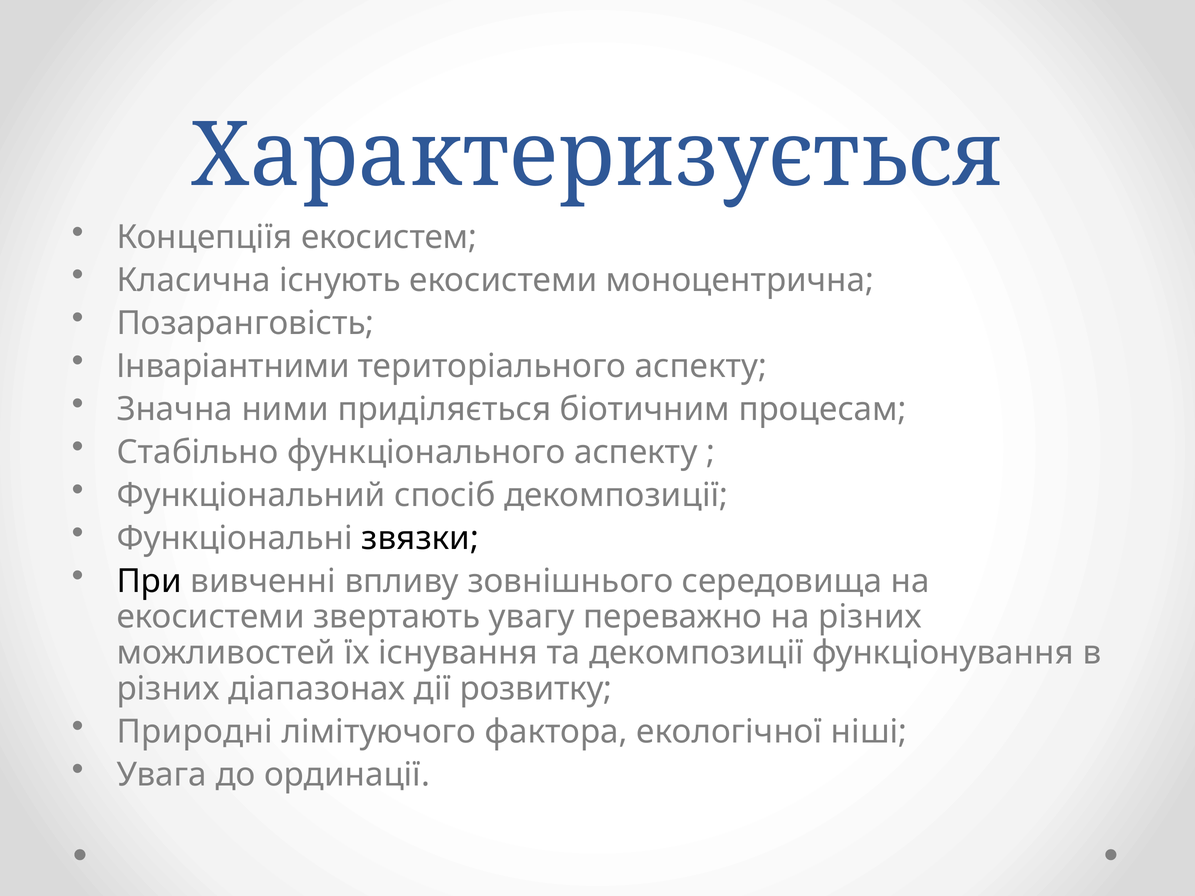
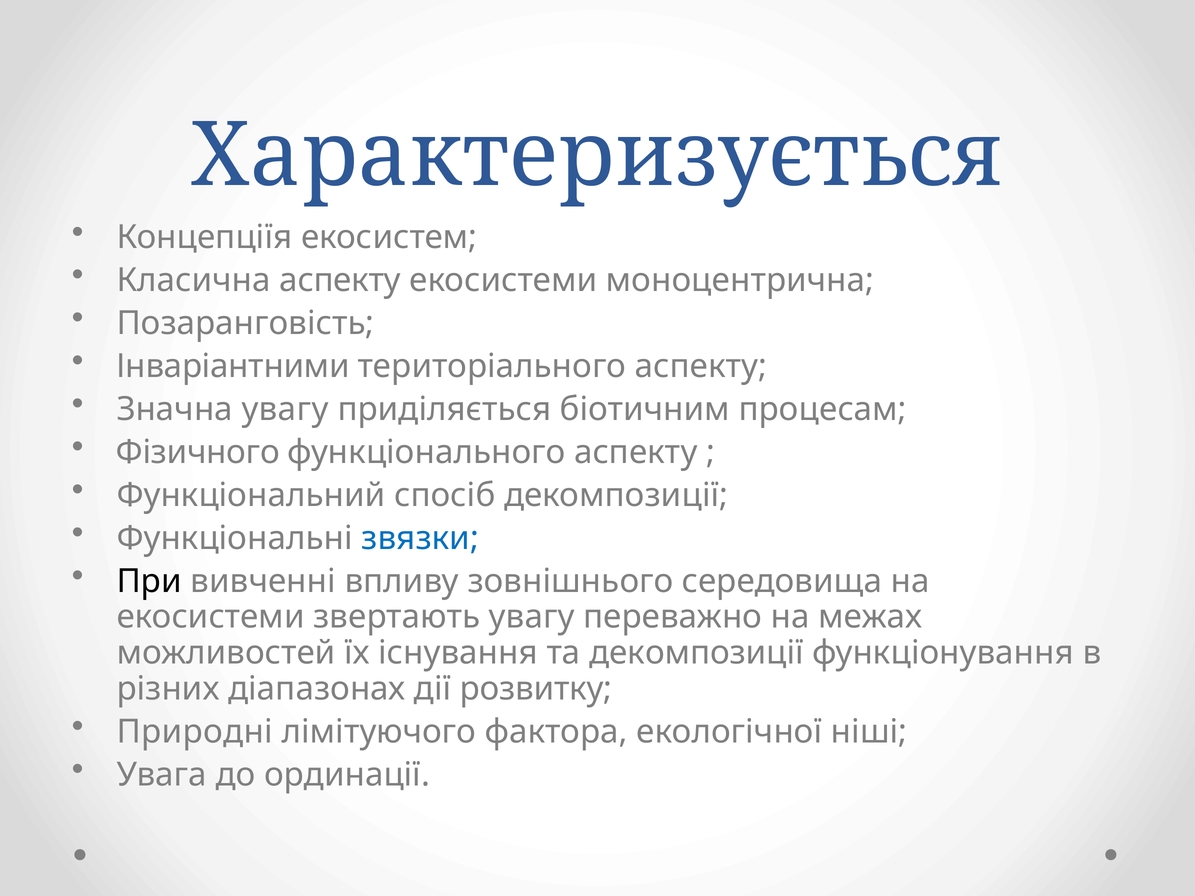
Класична існують: існують -> аспекту
Значна ними: ними -> увагу
Стабільно: Стабільно -> Фізичного
звязки colour: black -> blue
на різних: різних -> межах
